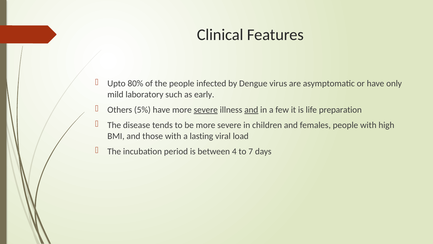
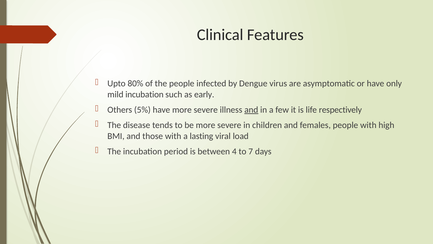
mild laboratory: laboratory -> incubation
severe at (206, 110) underline: present -> none
preparation: preparation -> respectively
